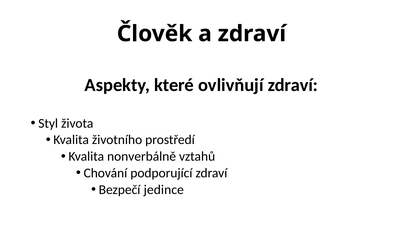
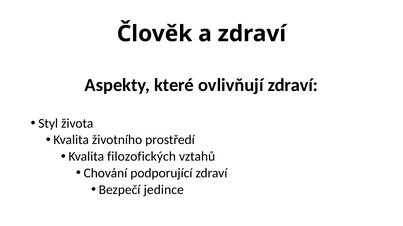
nonverbálně: nonverbálně -> filozofických
